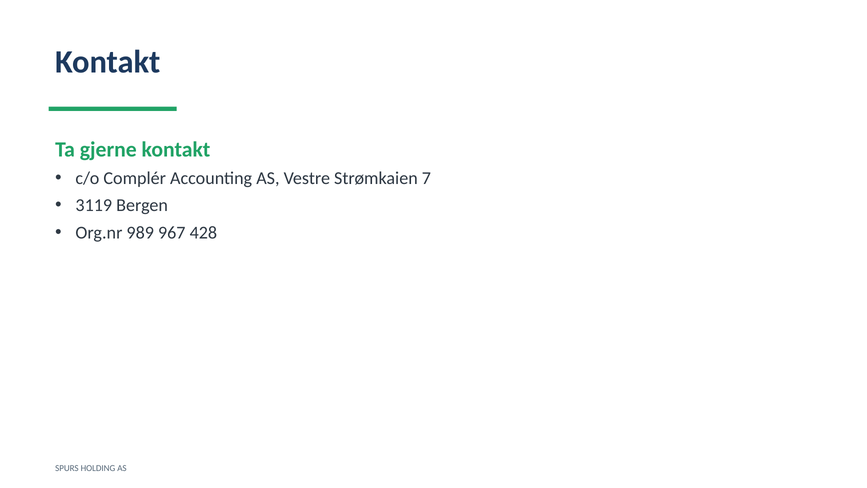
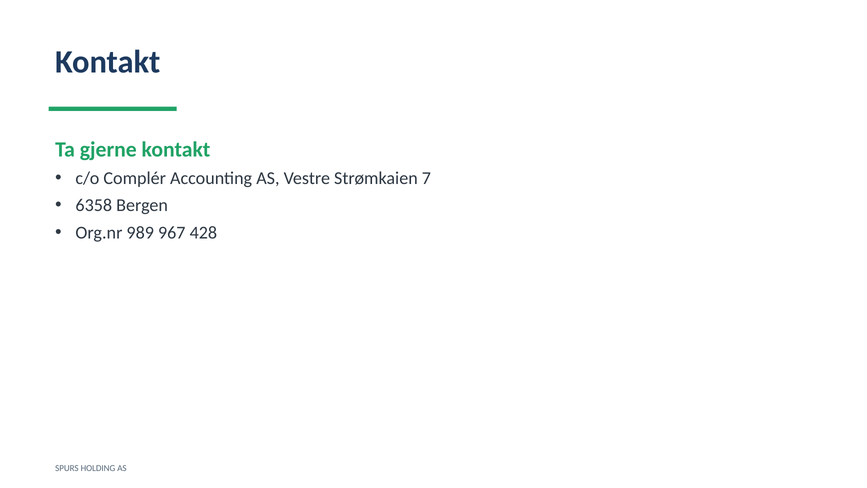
3119: 3119 -> 6358
